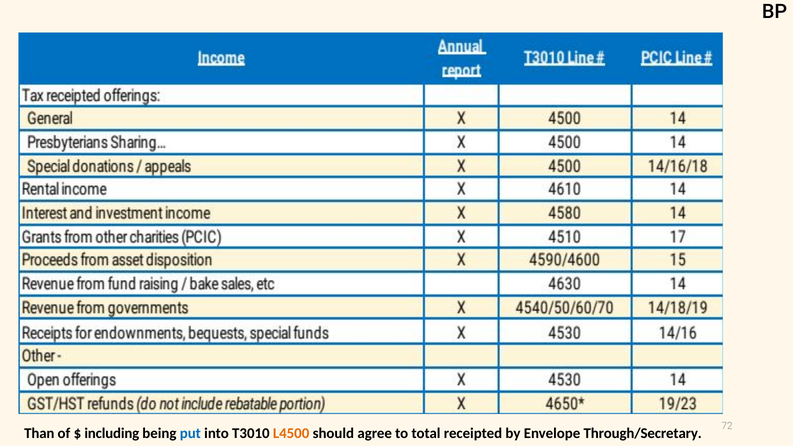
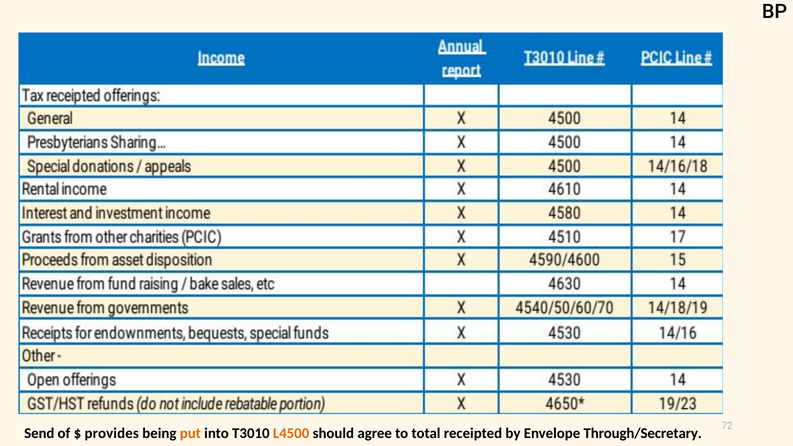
Than: Than -> Send
including: including -> provides
put colour: blue -> orange
